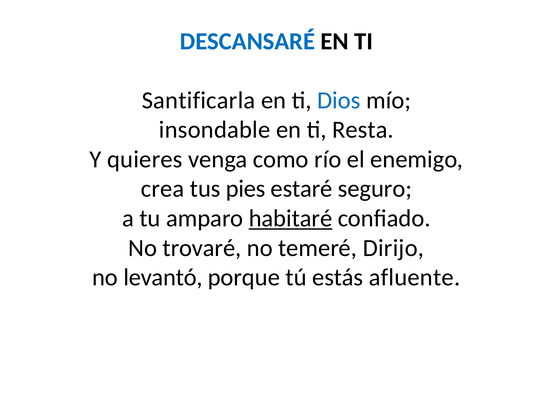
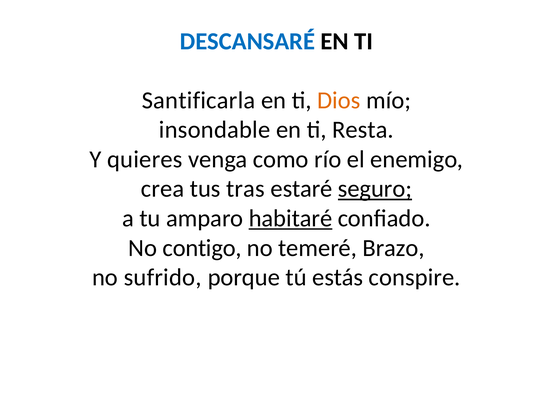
Dios colour: blue -> orange
pies: pies -> tras
seguro underline: none -> present
trovaré: trovaré -> contigo
Dirijo: Dirijo -> Brazo
levantó: levantó -> sufrido
afluente: afluente -> conspire
